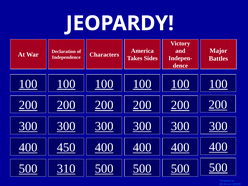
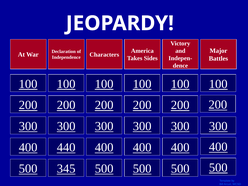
450: 450 -> 440
310: 310 -> 345
